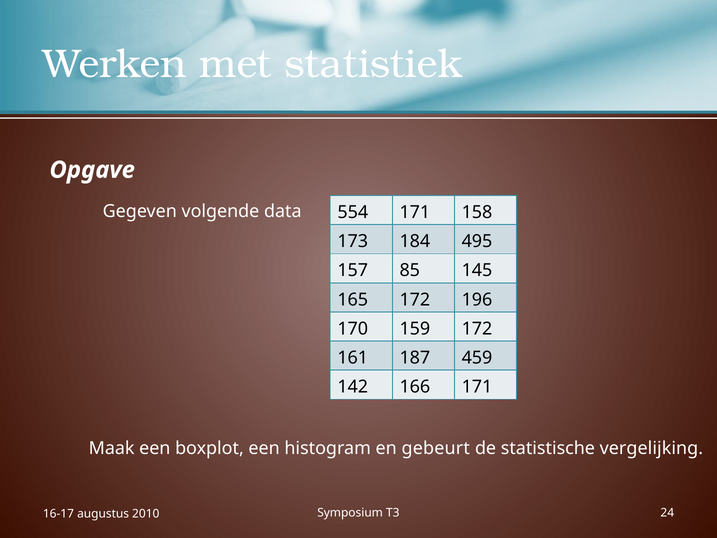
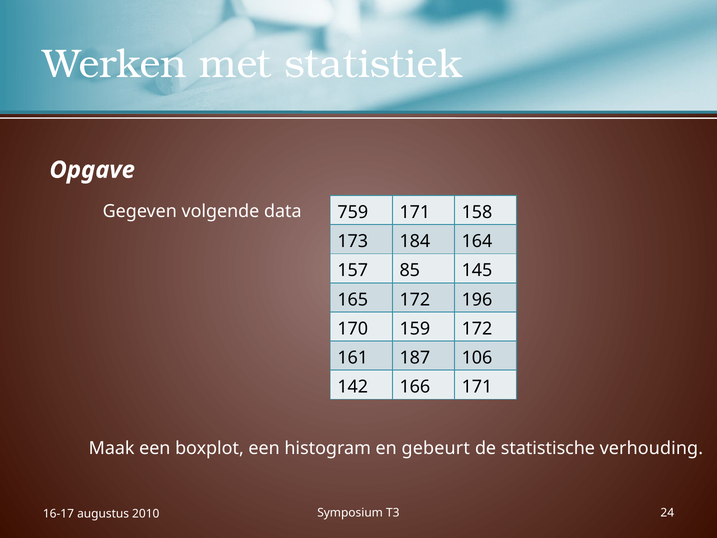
554: 554 -> 759
495: 495 -> 164
459: 459 -> 106
vergelijking: vergelijking -> verhouding
